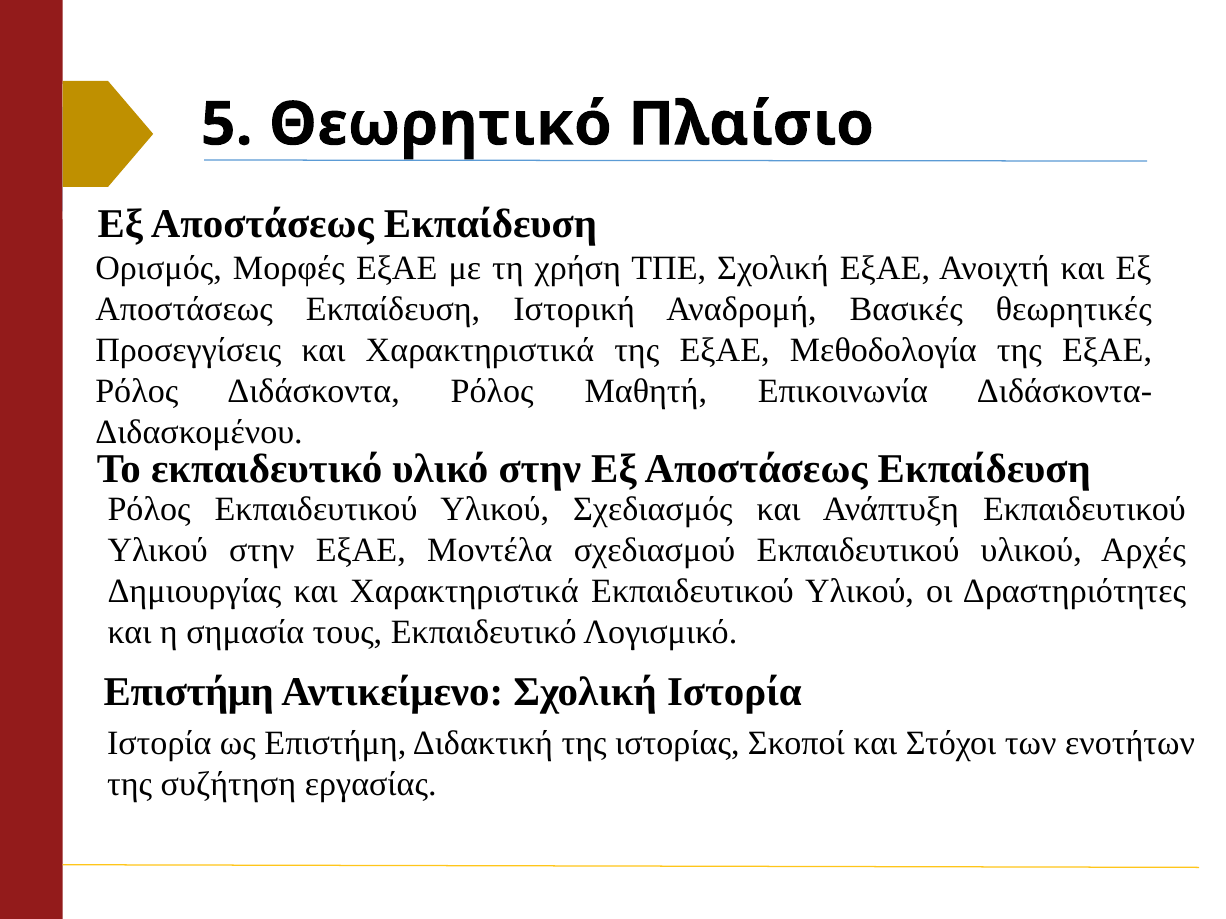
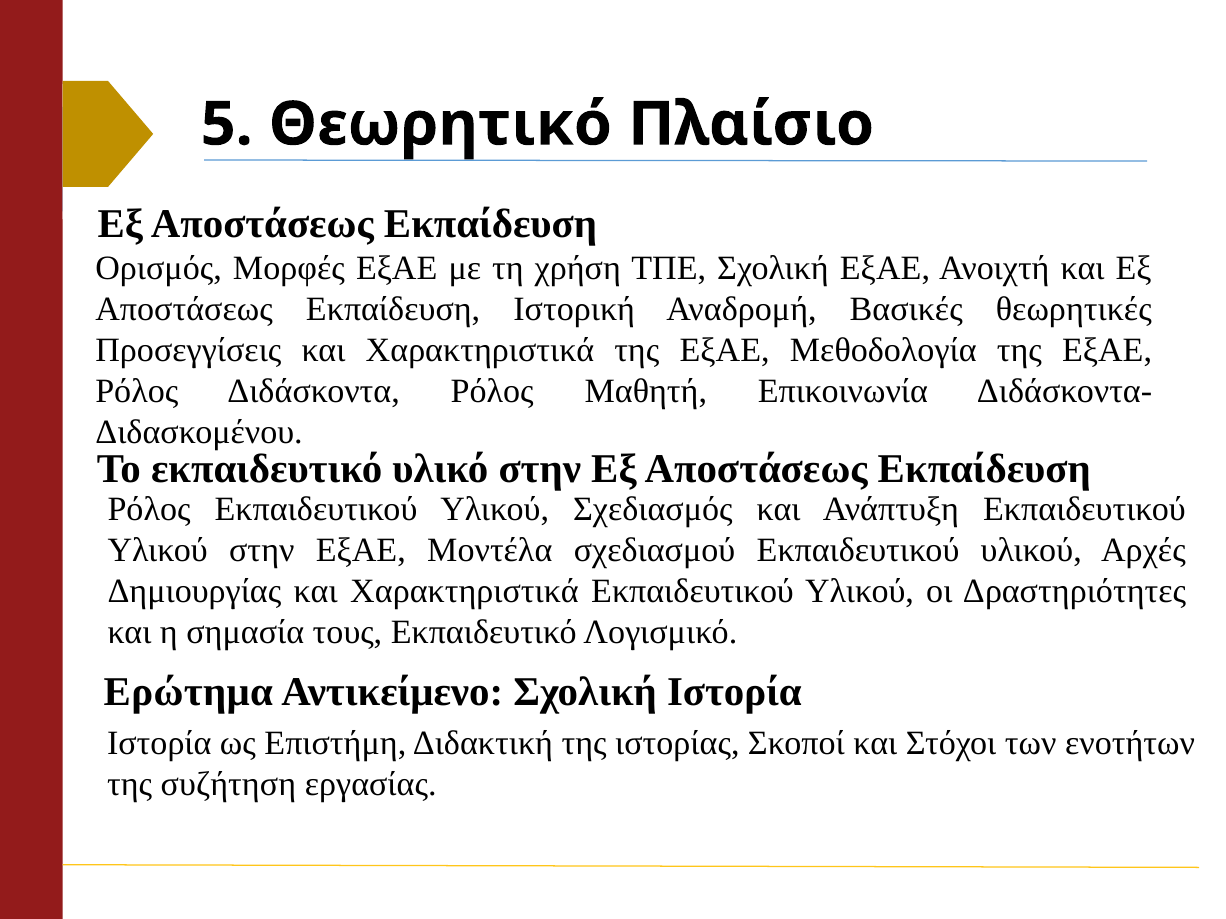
Επιστήμη at (189, 692): Επιστήμη -> Ερώτημα
